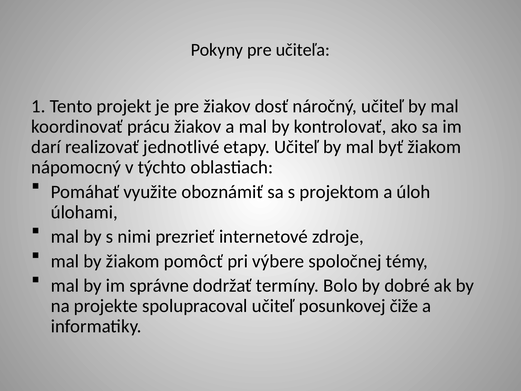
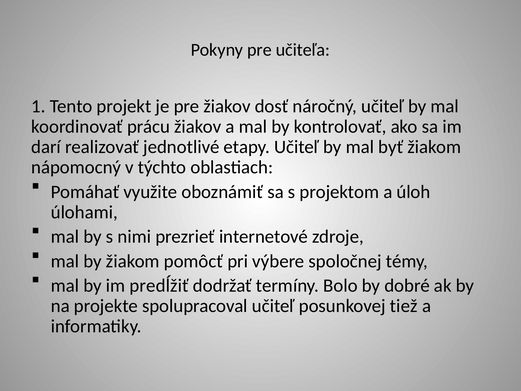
správne: správne -> predĺžiť
čiže: čiže -> tiež
